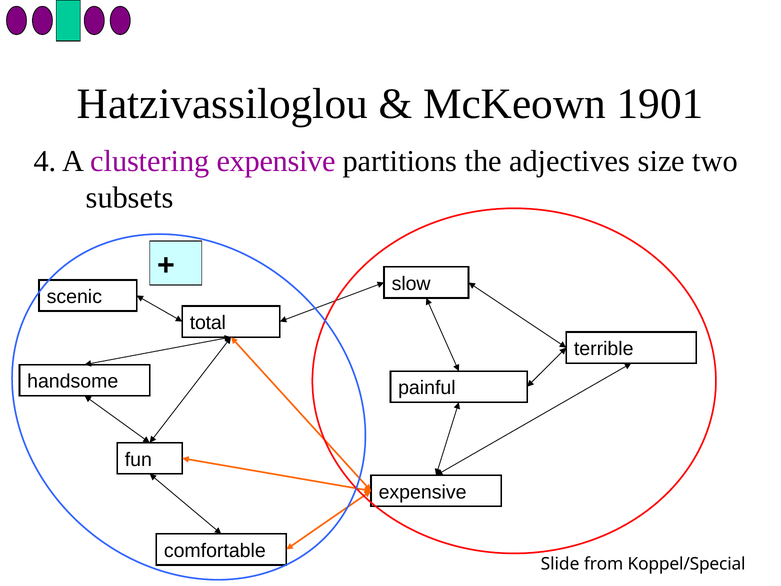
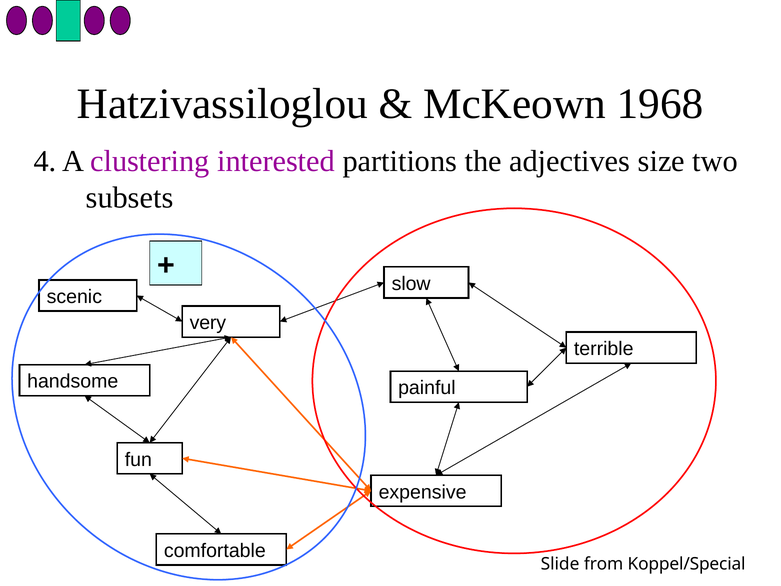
1901: 1901 -> 1968
clustering expensive: expensive -> interested
total: total -> very
